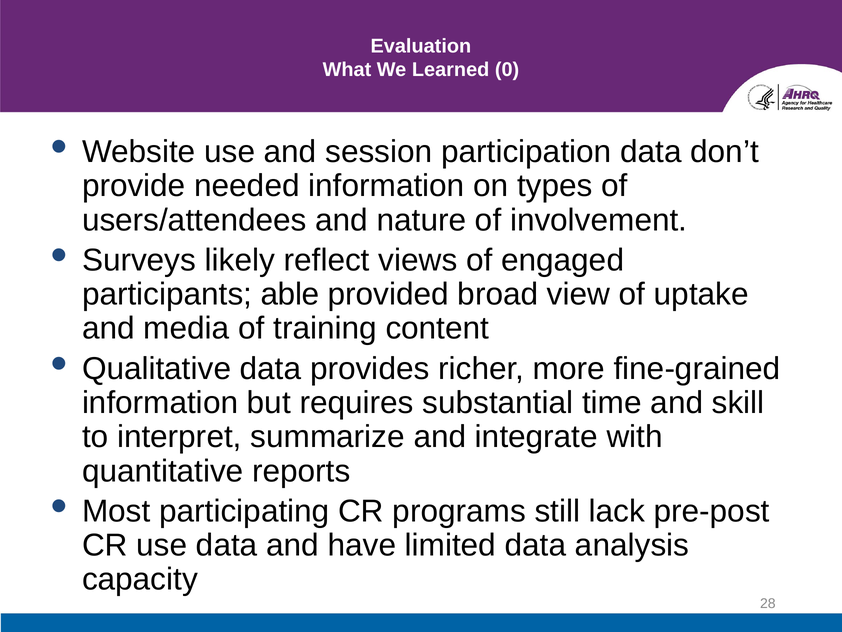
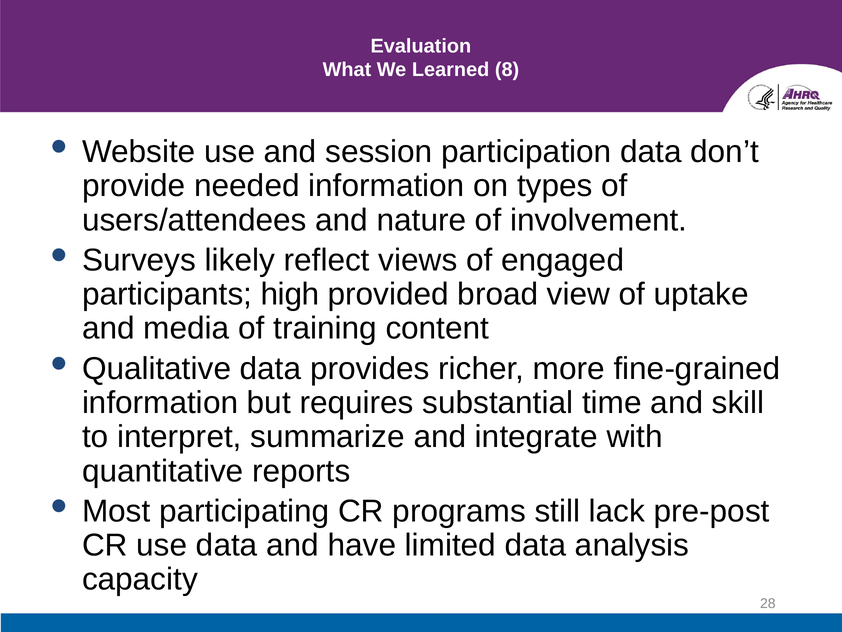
0: 0 -> 8
able: able -> high
